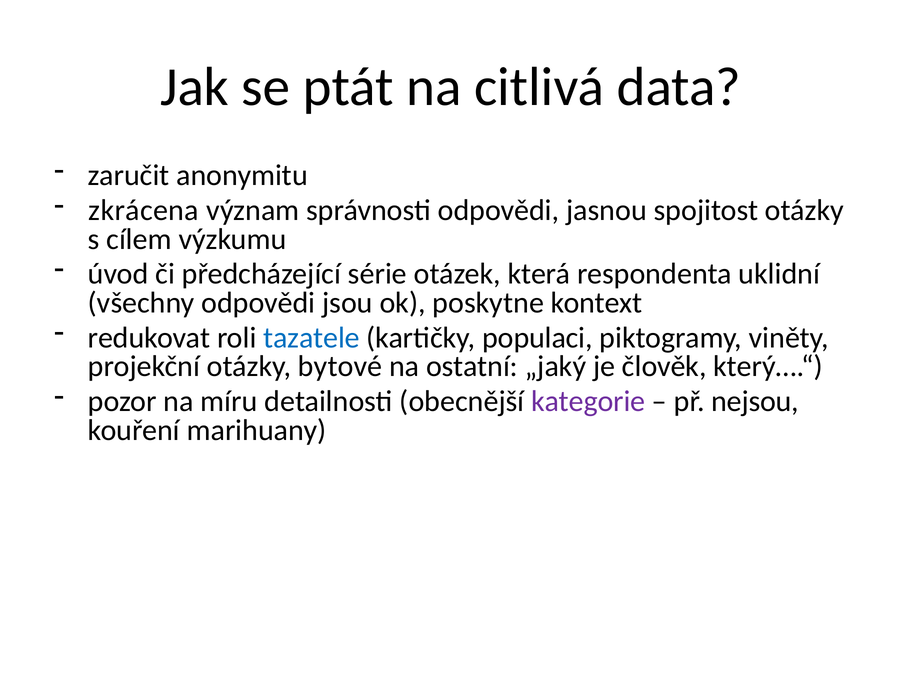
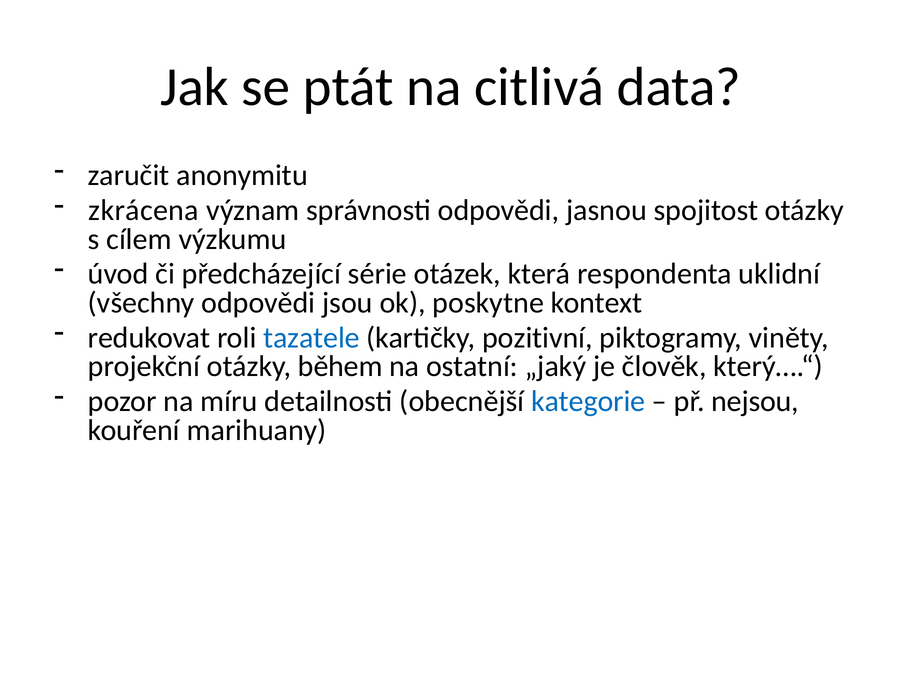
populaci: populaci -> pozitivní
bytové: bytové -> během
kategorie colour: purple -> blue
